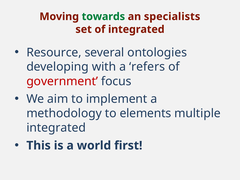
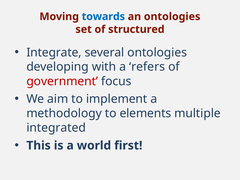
towards colour: green -> blue
an specialists: specialists -> ontologies
of integrated: integrated -> structured
Resource: Resource -> Integrate
